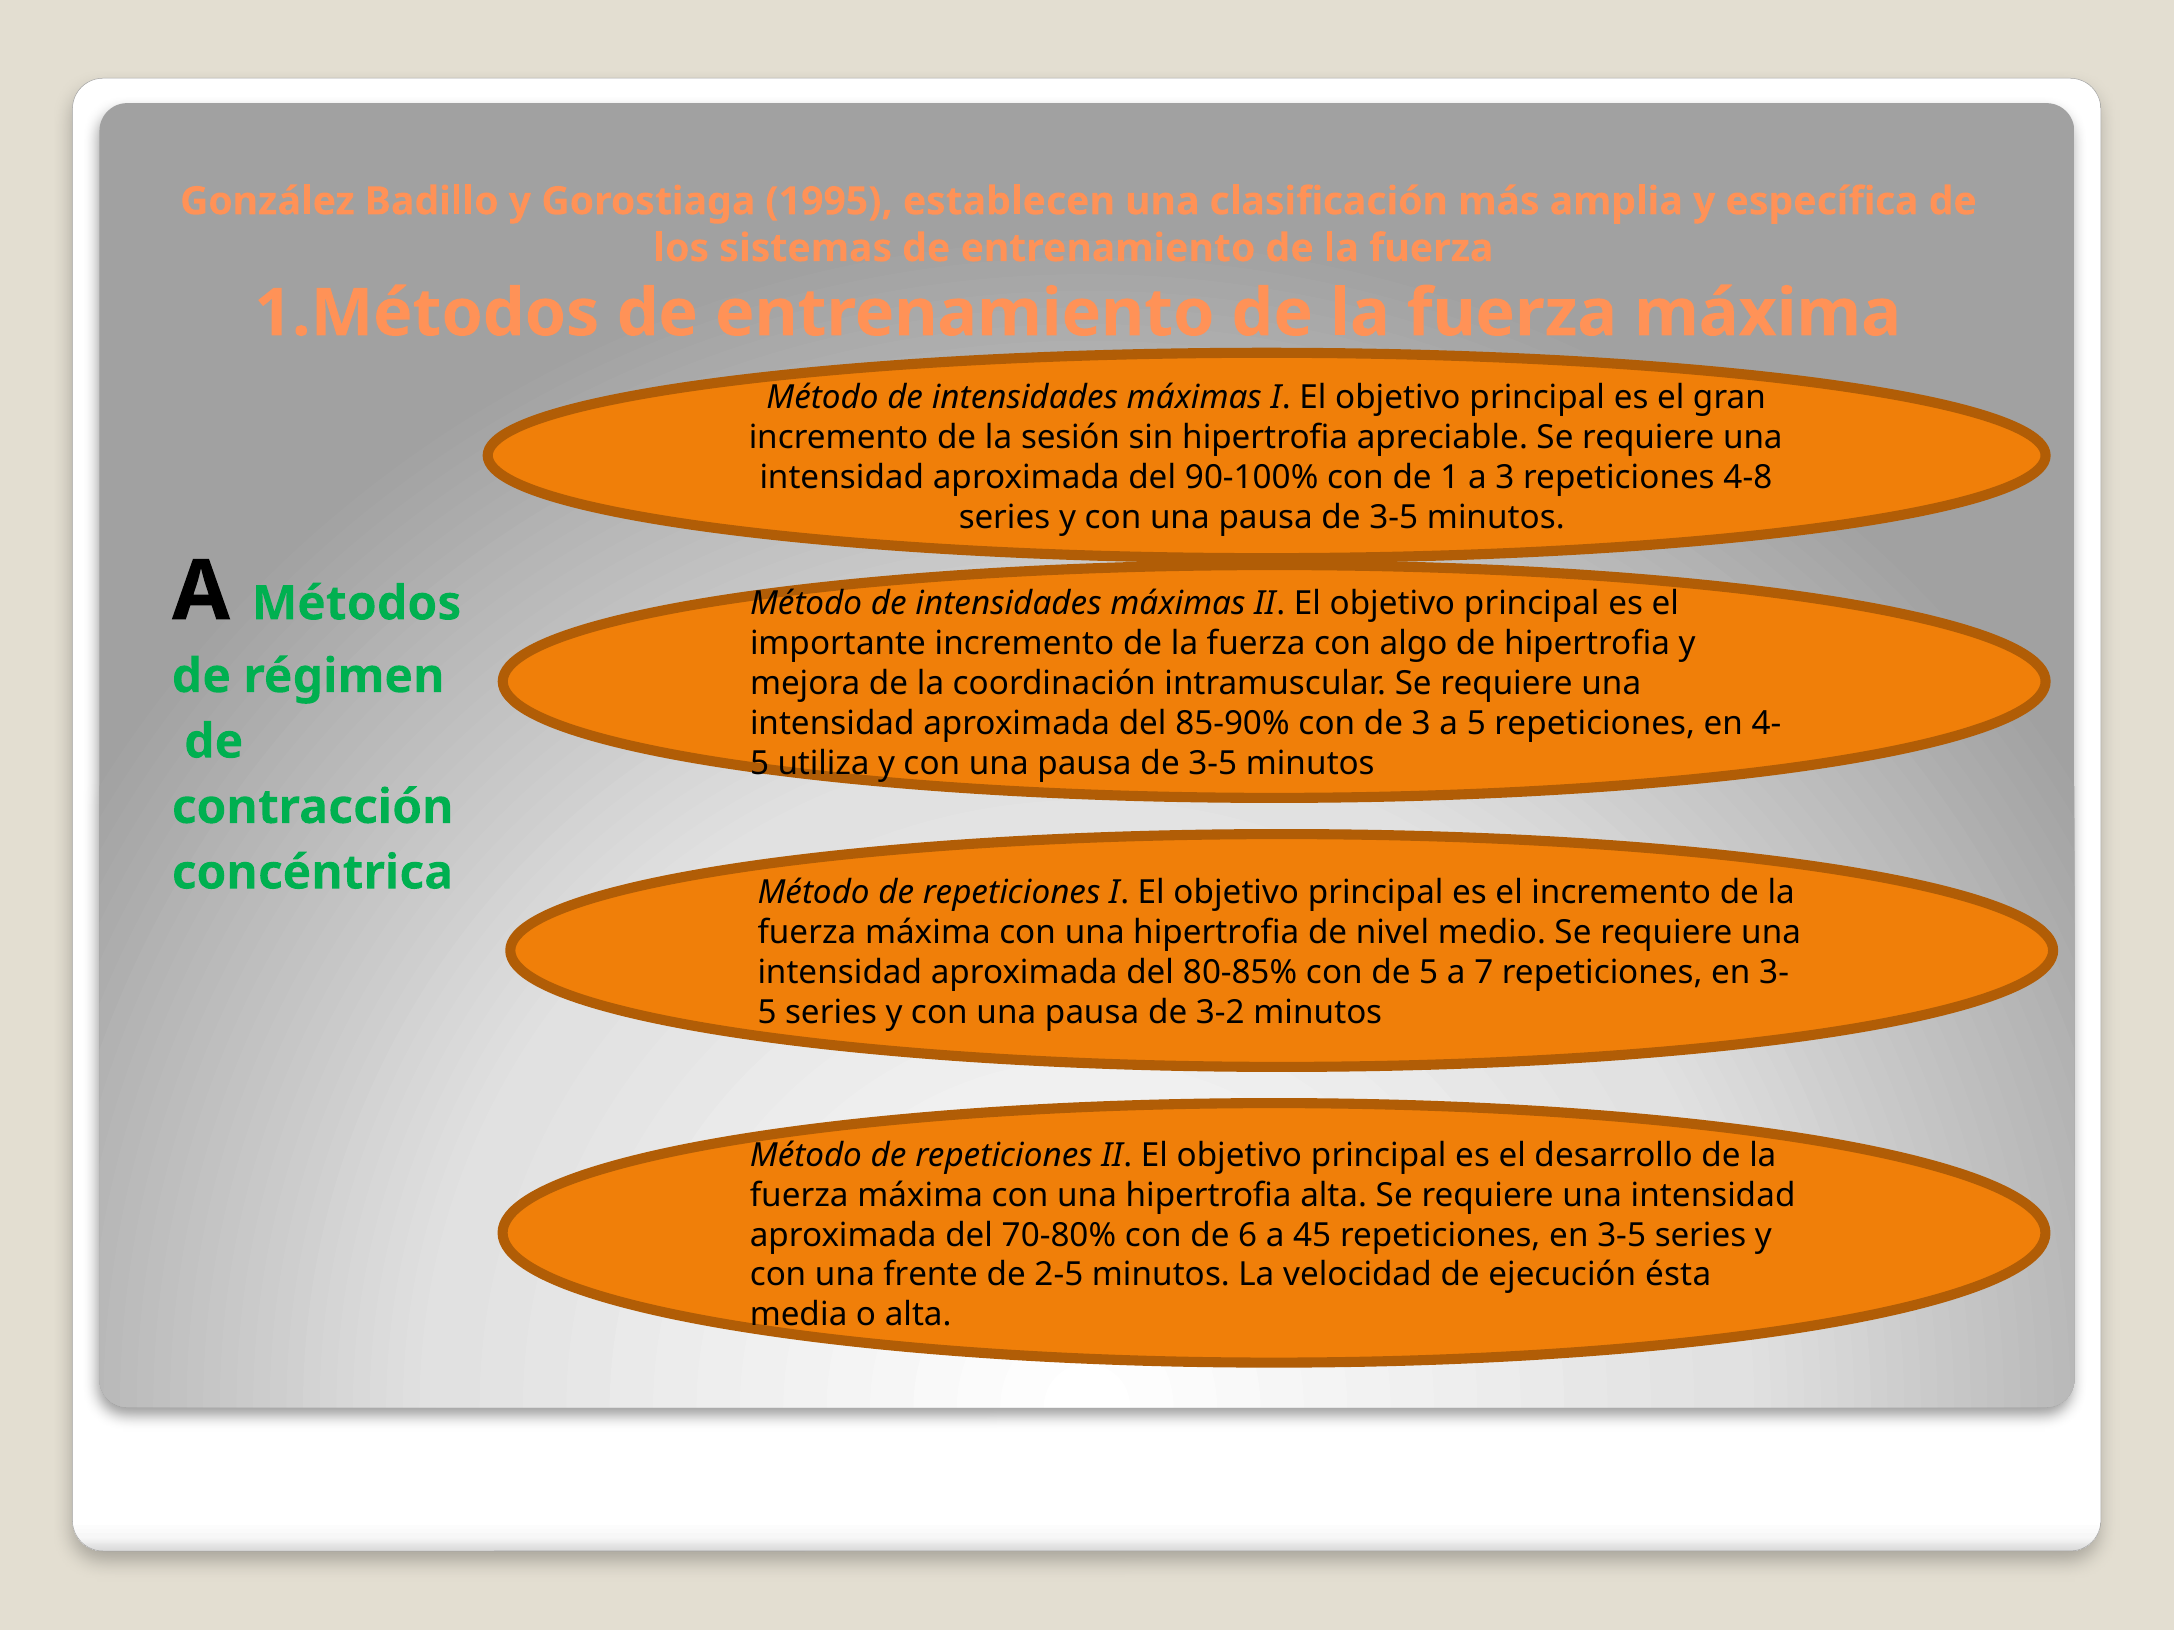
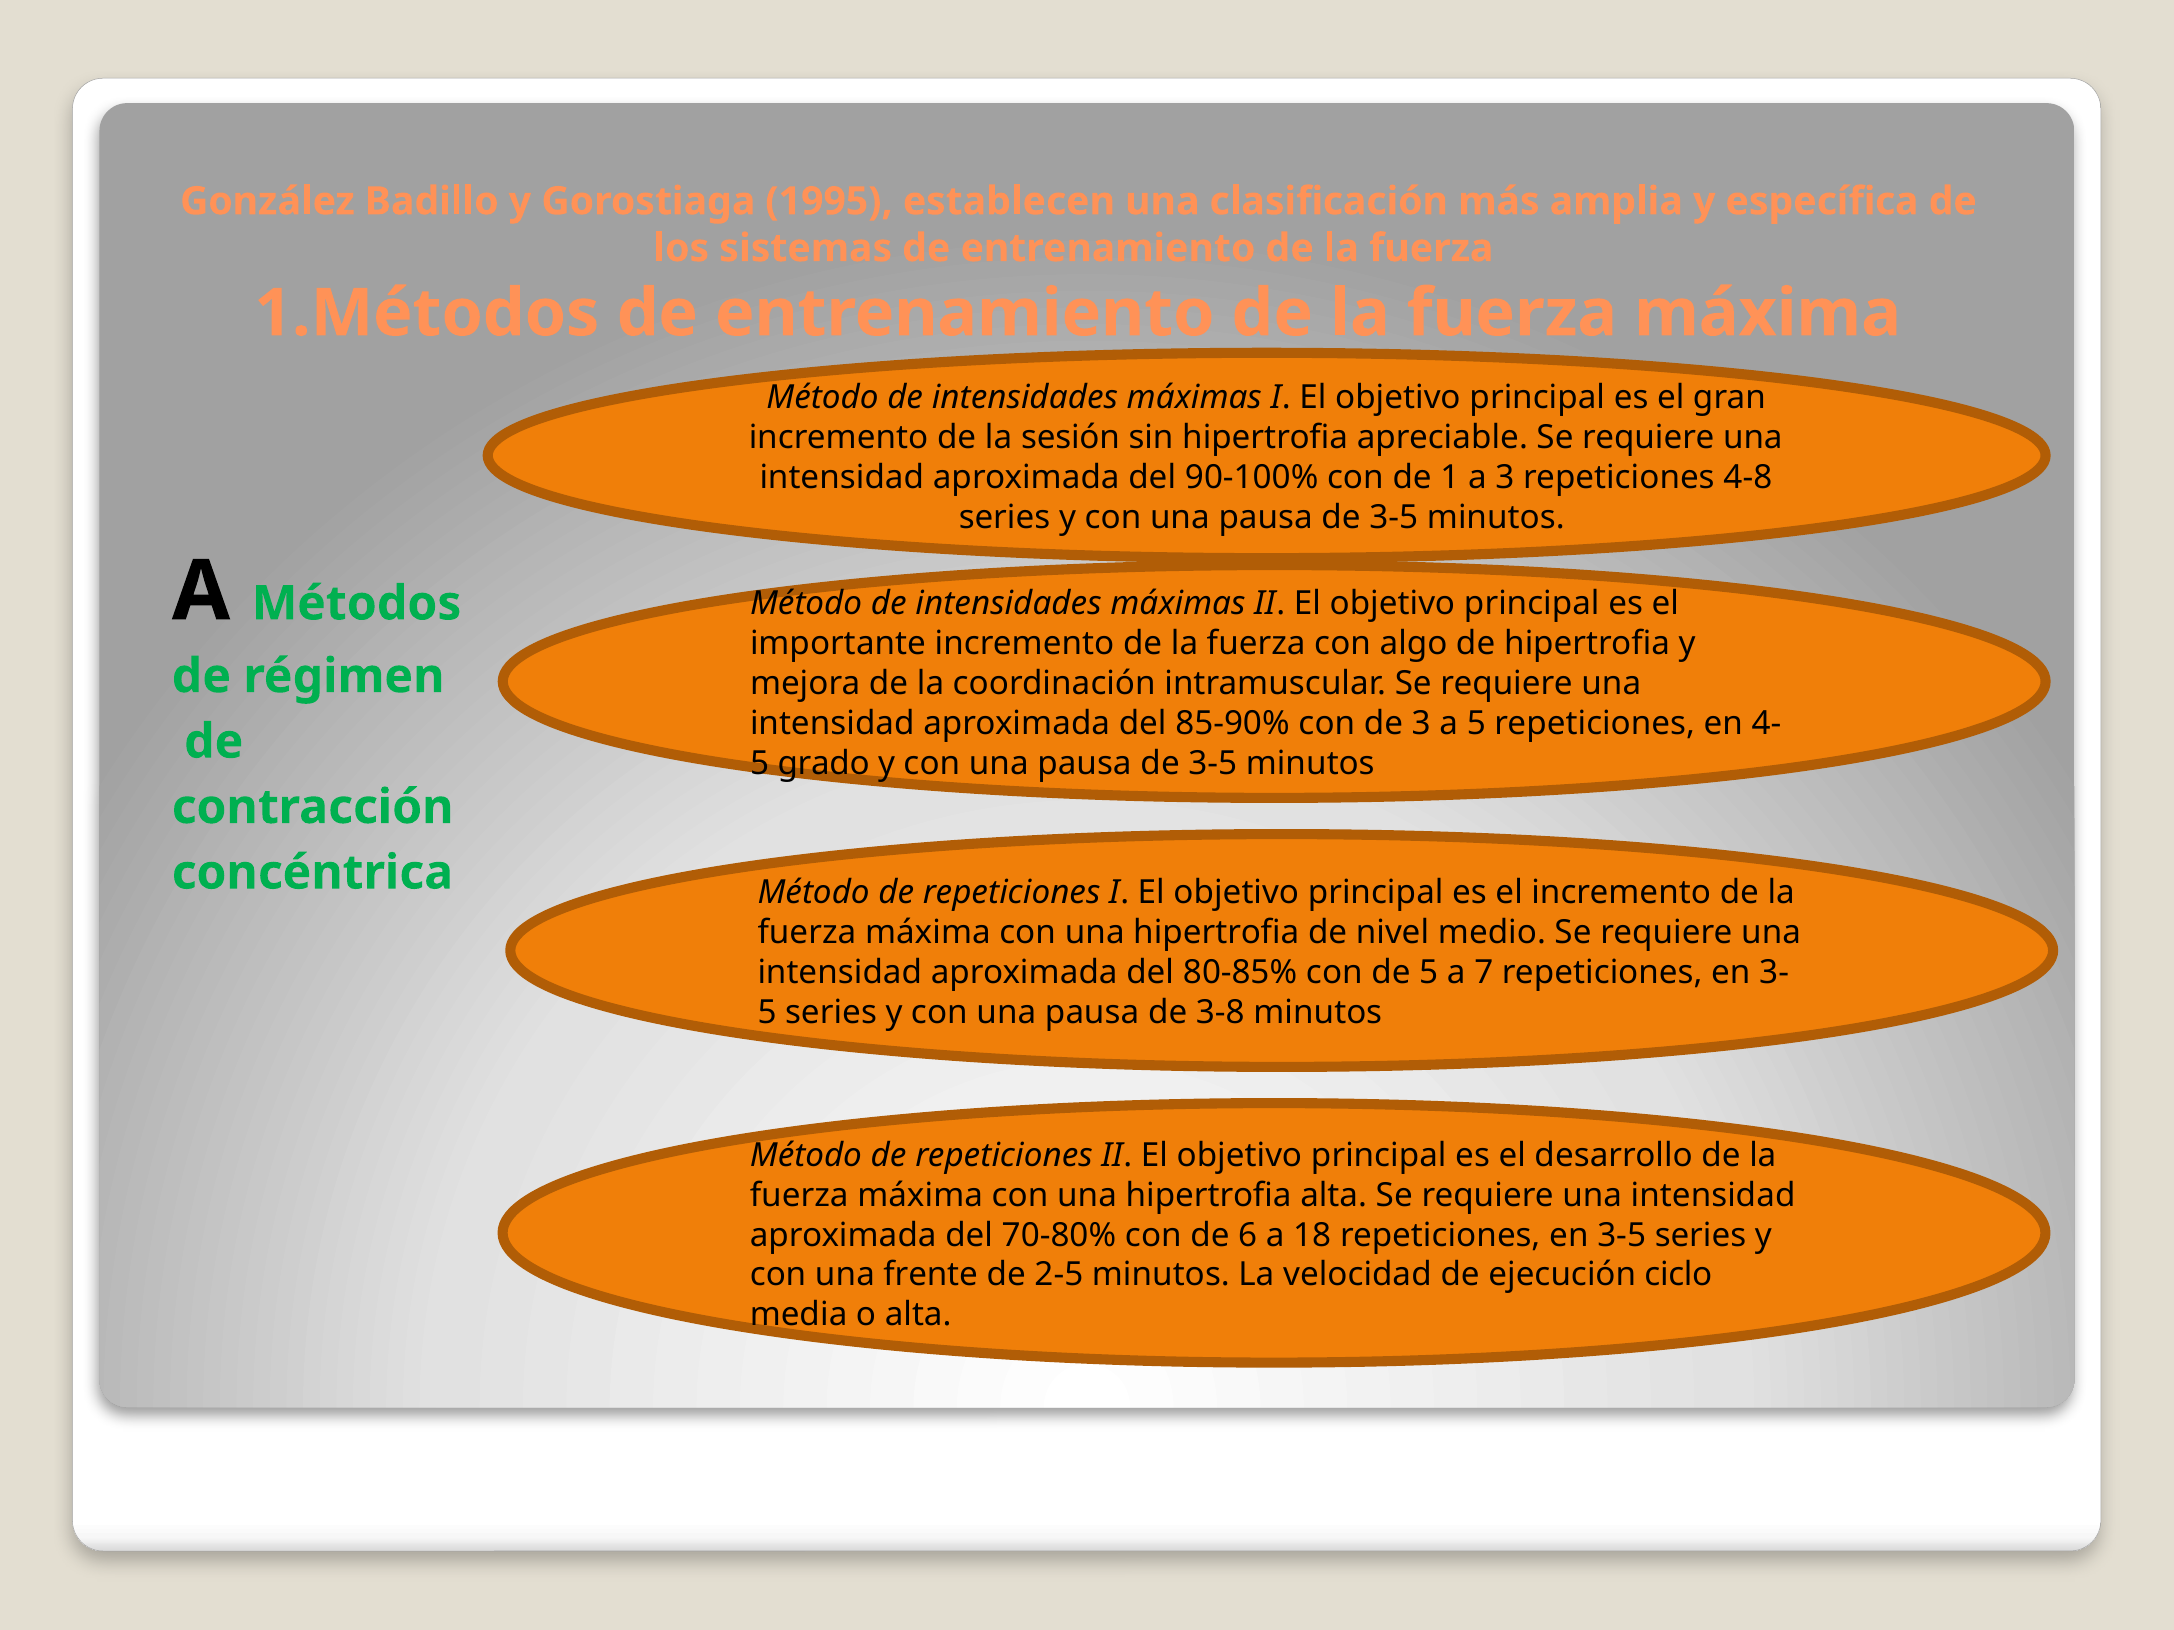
utiliza: utiliza -> grado
3-2: 3-2 -> 3-8
45: 45 -> 18
ésta: ésta -> ciclo
